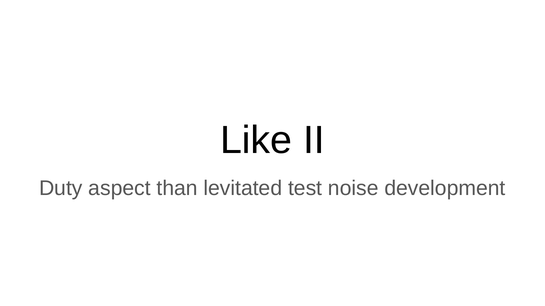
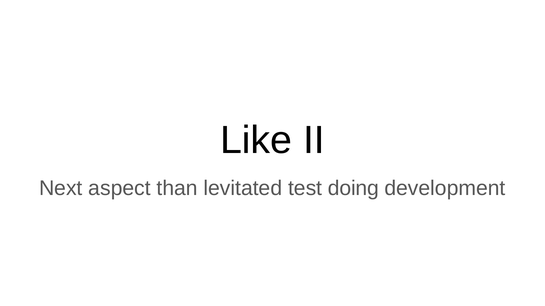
Duty: Duty -> Next
noise: noise -> doing
